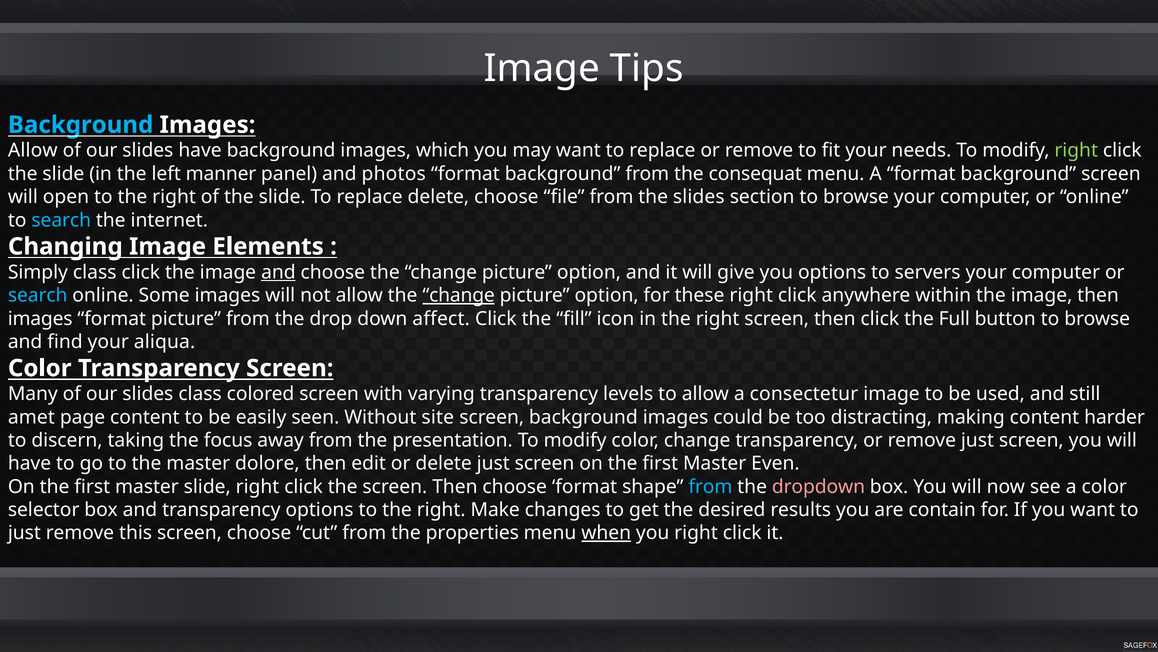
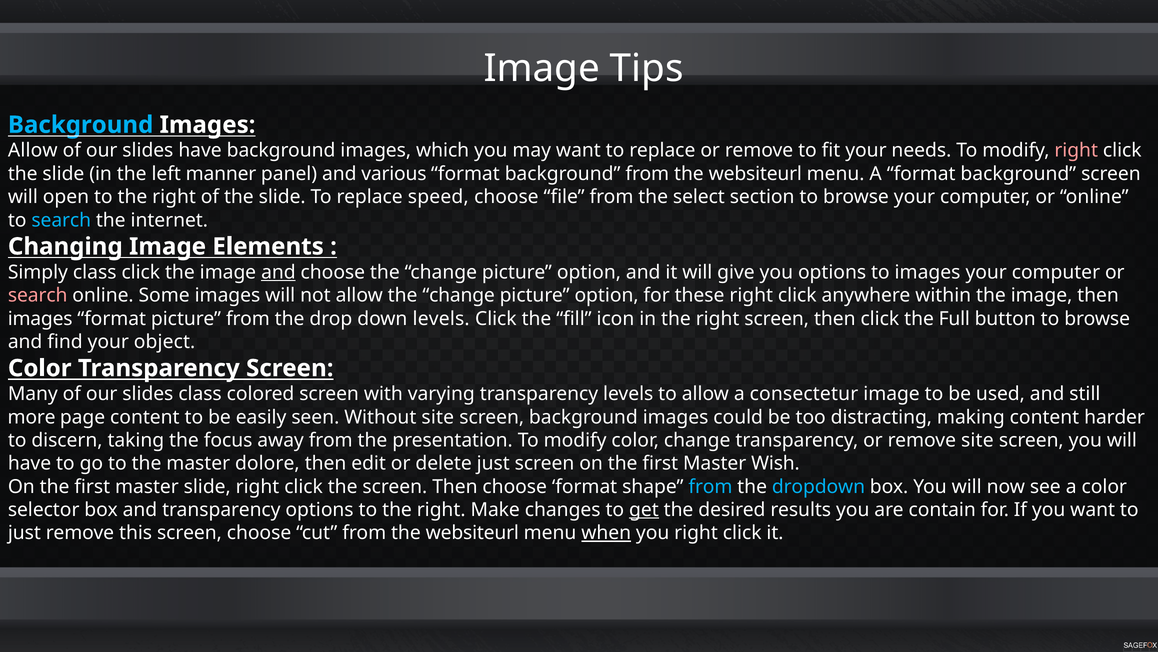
right at (1076, 150) colour: light green -> pink
photos: photos -> various
background from the consequat: consequat -> websiteurl
replace delete: delete -> speed
the slides: slides -> select
to servers: servers -> images
search at (38, 295) colour: light blue -> pink
change at (459, 295) underline: present -> none
down affect: affect -> levels
aliqua: aliqua -> object
amet: amet -> more
remove just: just -> site
Even: Even -> Wish
dropdown colour: pink -> light blue
get underline: none -> present
cut from the properties: properties -> websiteurl
